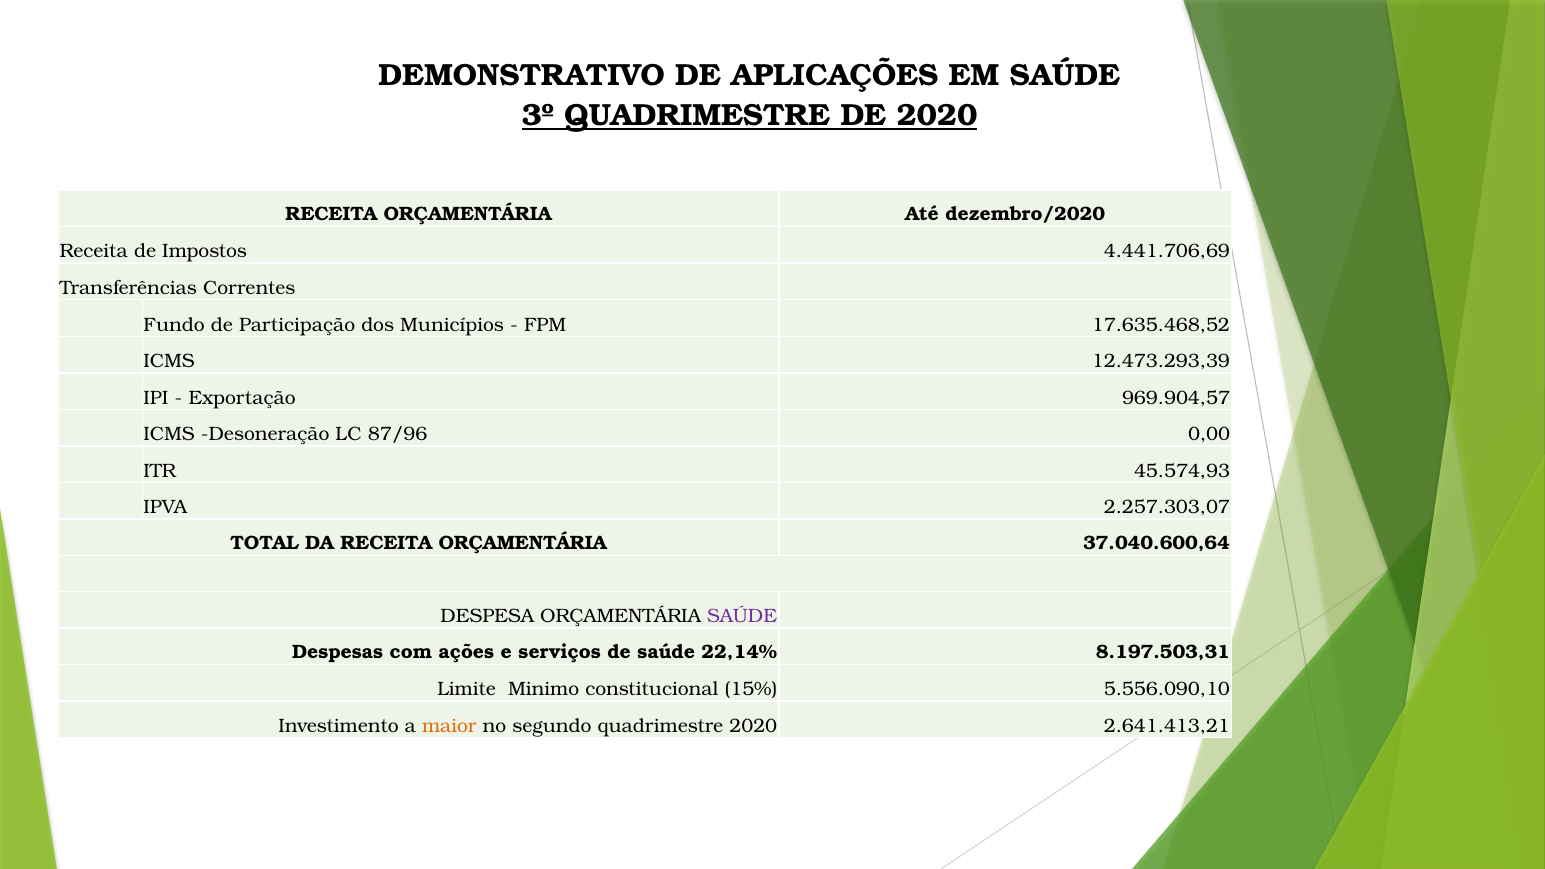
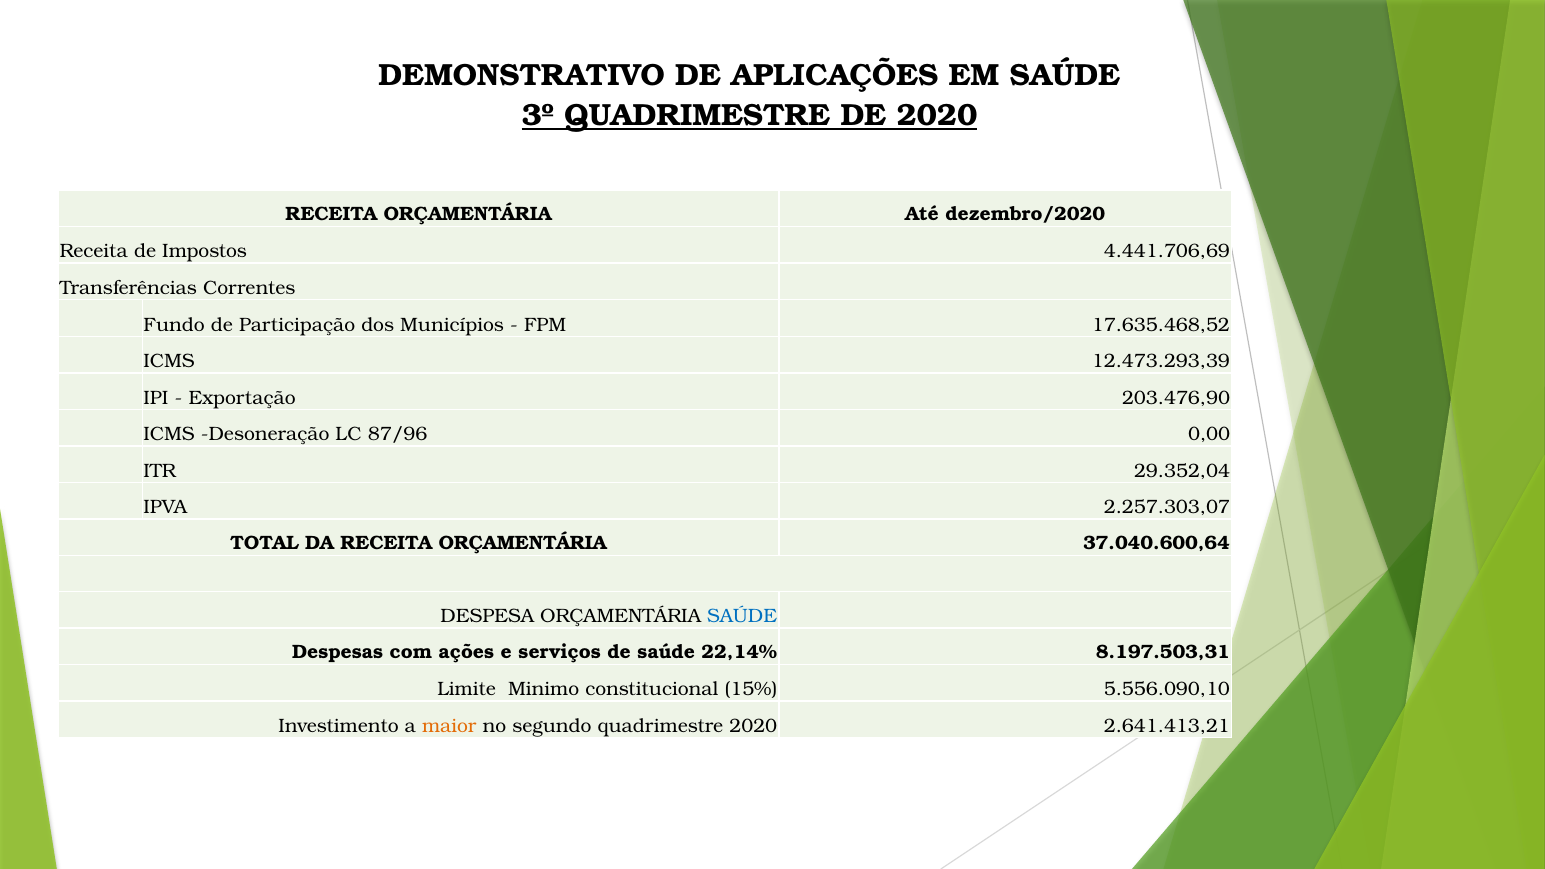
969.904,57: 969.904,57 -> 203.476,90
45.574,93: 45.574,93 -> 29.352,04
SAÚDE at (742, 616) colour: purple -> blue
